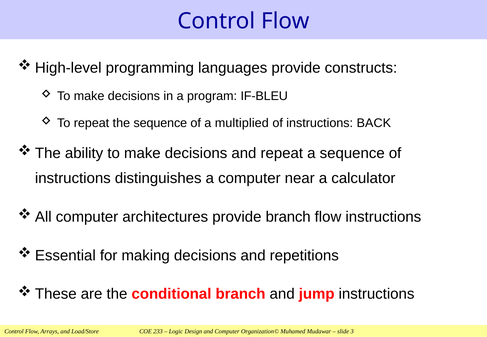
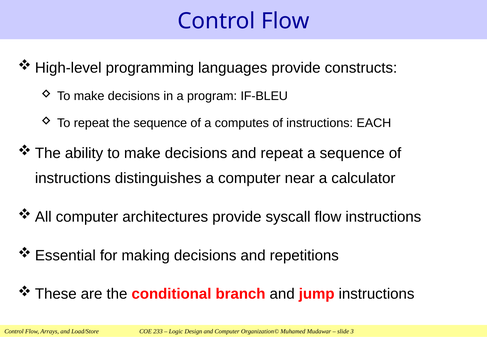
multiplied: multiplied -> computes
BACK: BACK -> EACH
provide branch: branch -> syscall
